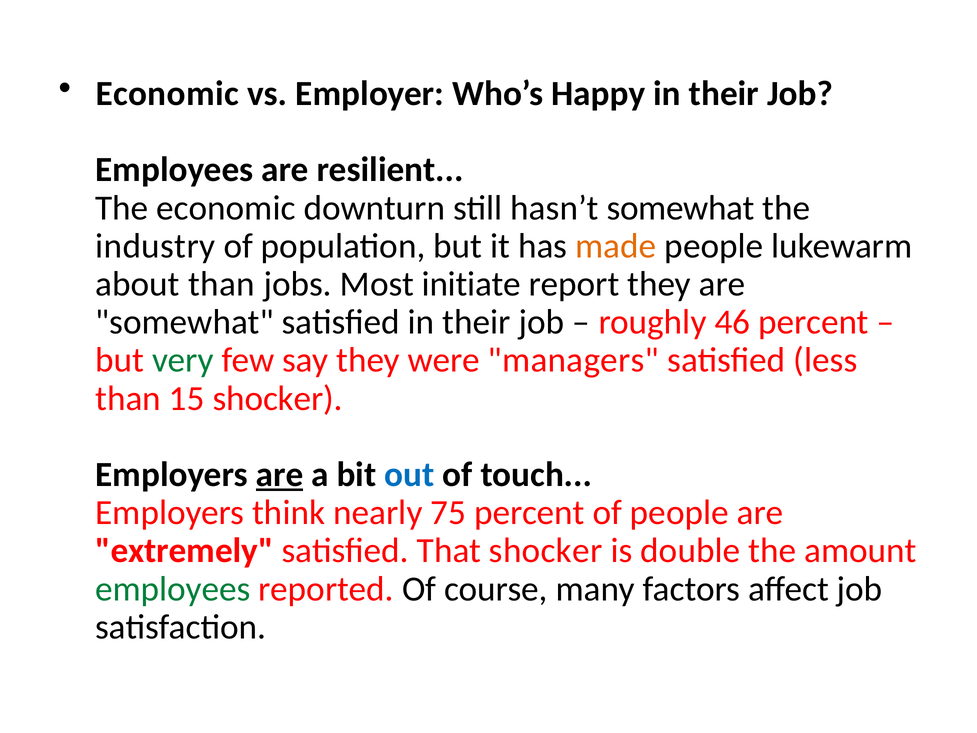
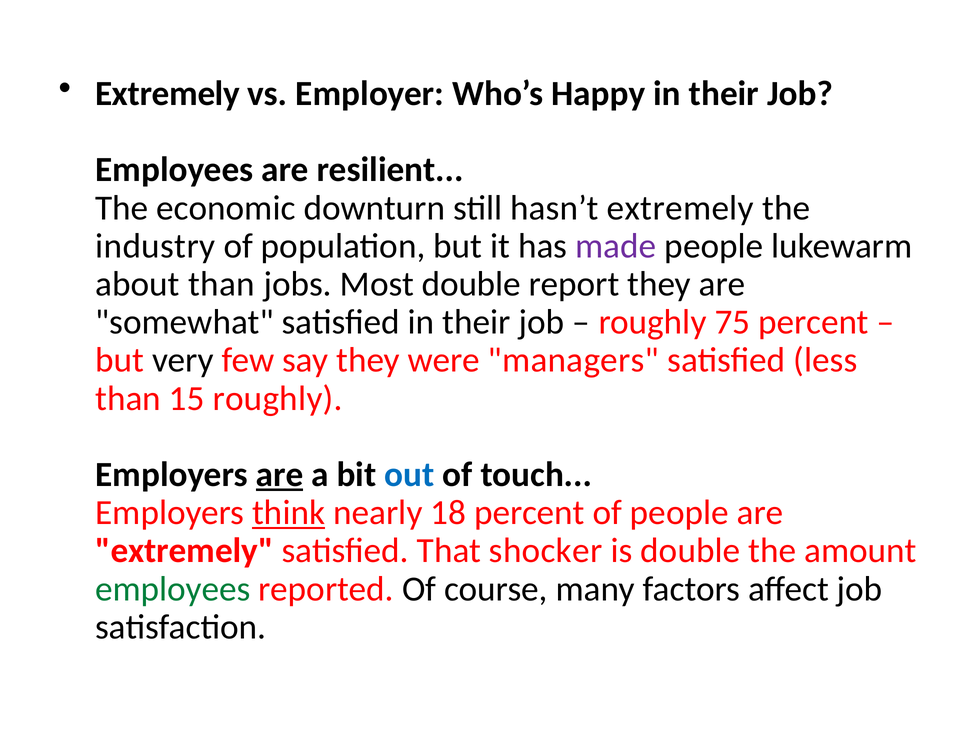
Economic at (167, 94): Economic -> Extremely
hasn’t somewhat: somewhat -> extremely
made colour: orange -> purple
Most initiate: initiate -> double
46: 46 -> 75
very colour: green -> black
15 shocker: shocker -> roughly
think underline: none -> present
75: 75 -> 18
